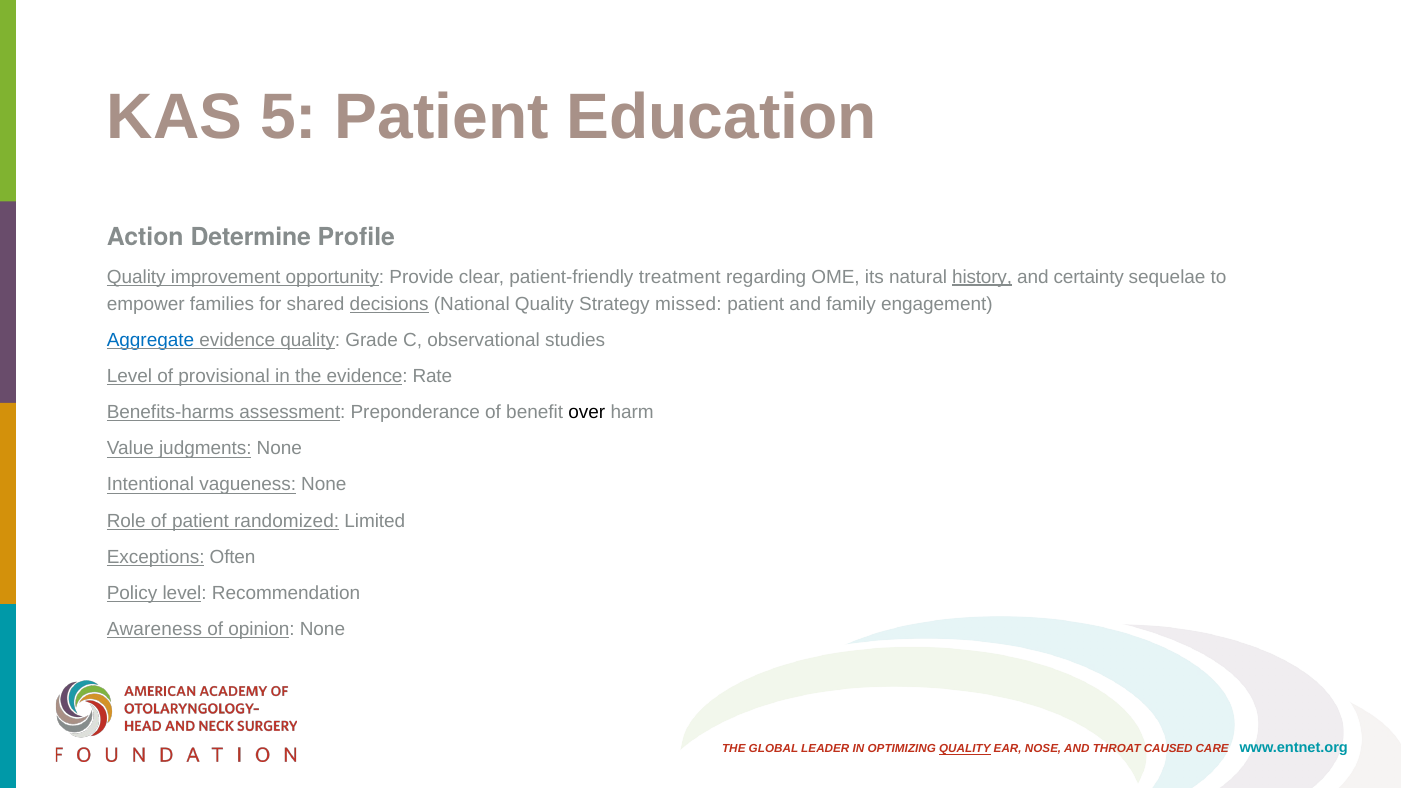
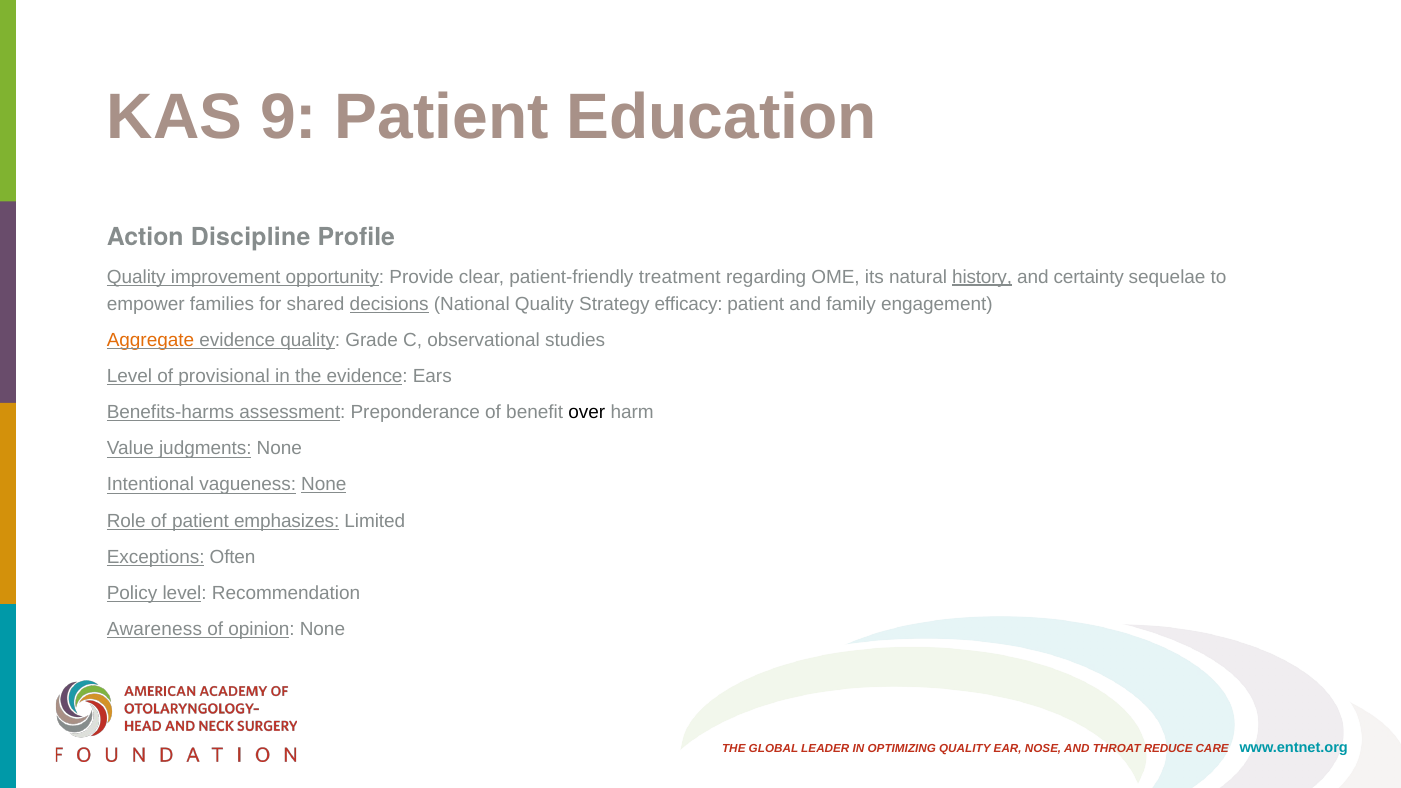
5: 5 -> 9
Determine: Determine -> Discipline
missed: missed -> efficacy
Aggregate colour: blue -> orange
Rate: Rate -> Ears
None at (324, 485) underline: none -> present
randomized: randomized -> emphasizes
QUALITY at (965, 749) underline: present -> none
CAUSED: CAUSED -> REDUCE
